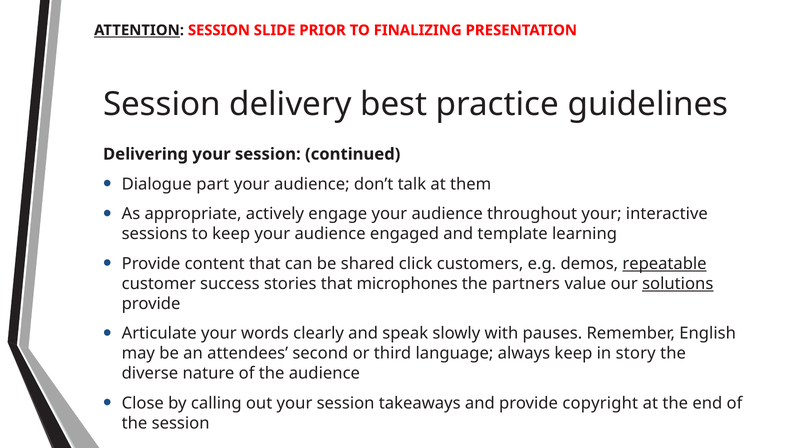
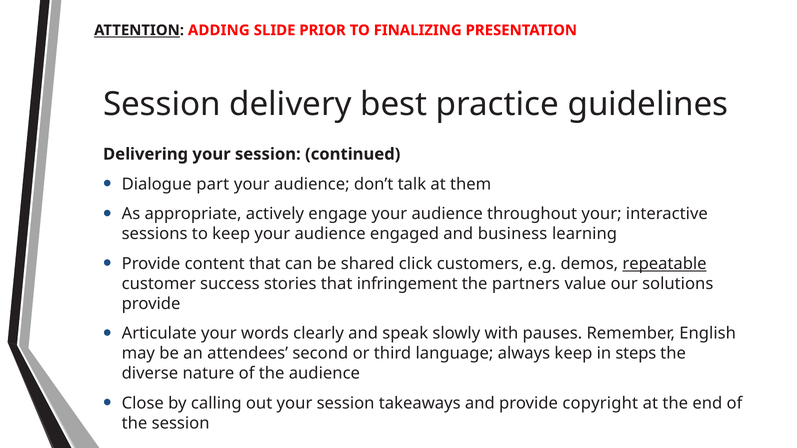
ATTENTION SESSION: SESSION -> ADDING
template: template -> business
microphones: microphones -> infringement
solutions underline: present -> none
story: story -> steps
